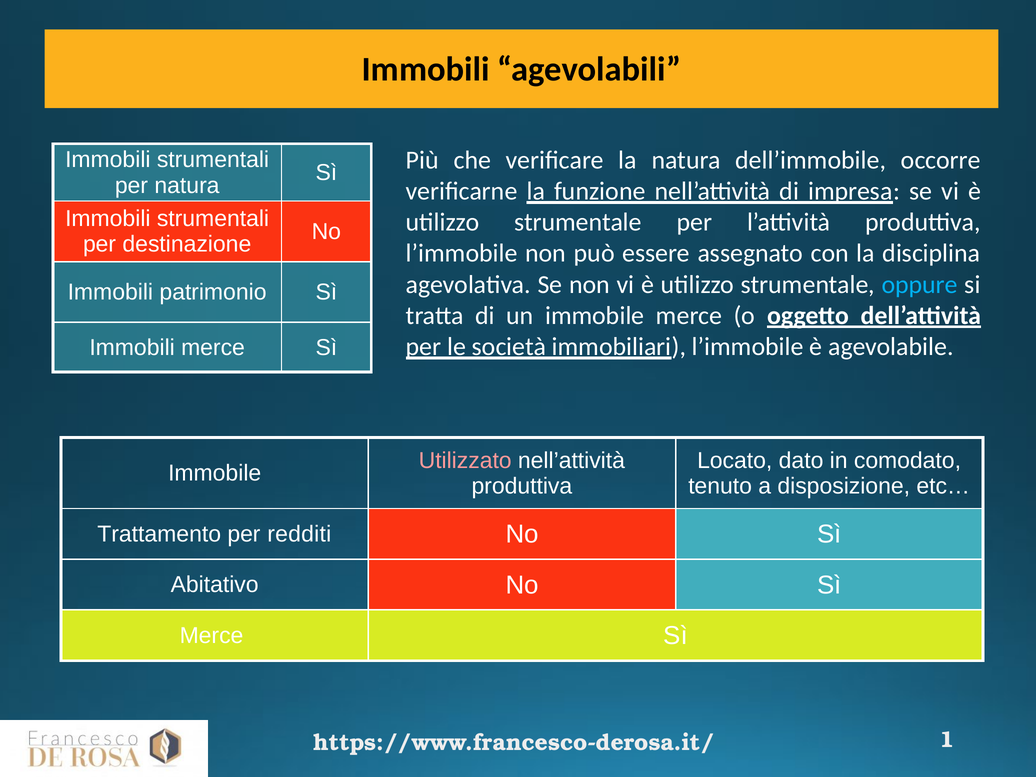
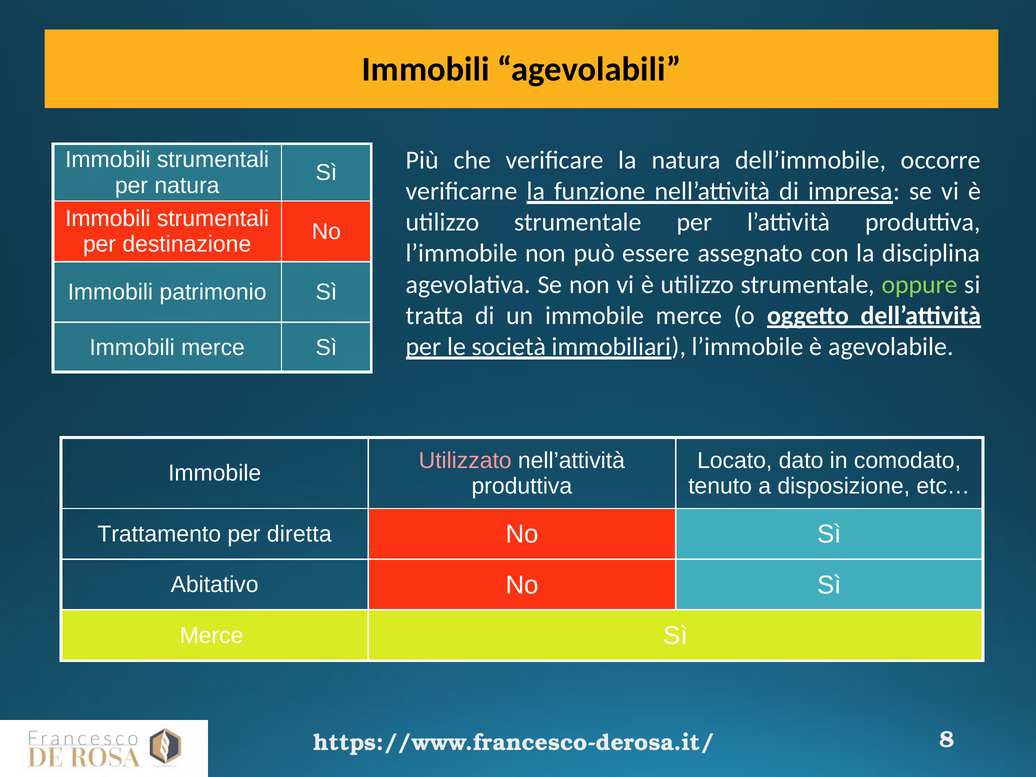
oppure colour: light blue -> light green
redditi: redditi -> diretta
1: 1 -> 8
